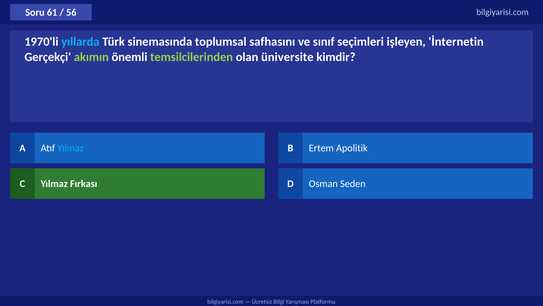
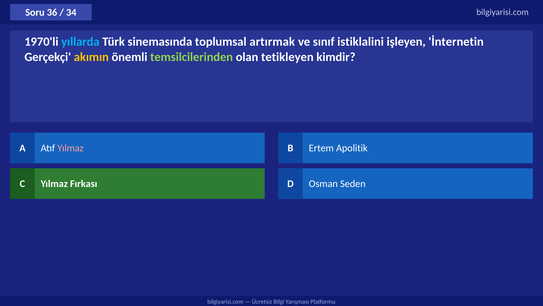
61: 61 -> 36
56: 56 -> 34
safhasını: safhasını -> artırmak
seçimleri: seçimleri -> istiklalini
akımın colour: light green -> yellow
üniversite: üniversite -> tetikleyen
Yılmaz at (70, 148) colour: light blue -> pink
